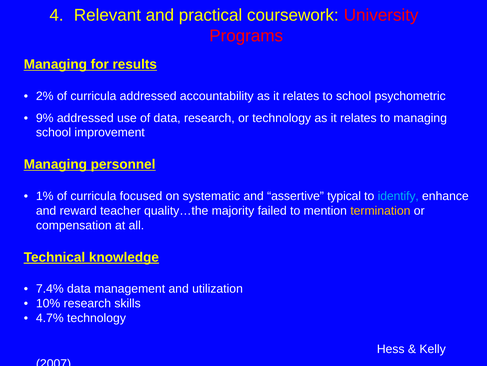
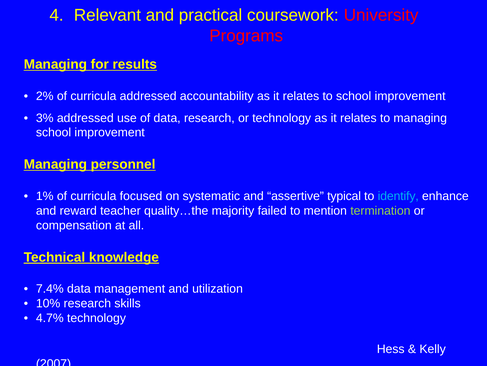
to school psychometric: psychometric -> improvement
9%: 9% -> 3%
termination colour: yellow -> light green
